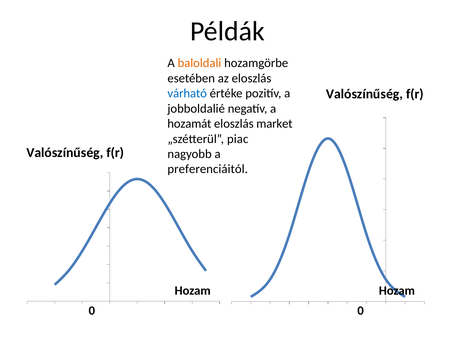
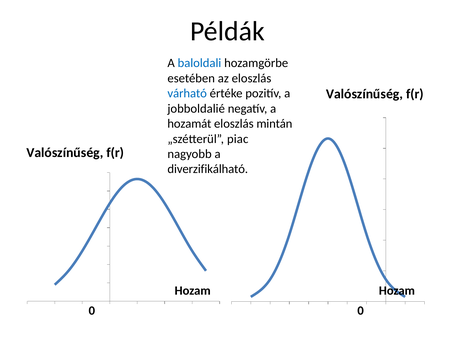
baloldali colour: orange -> blue
market: market -> mintán
preferenciáitól: preferenciáitól -> diverzifikálható
